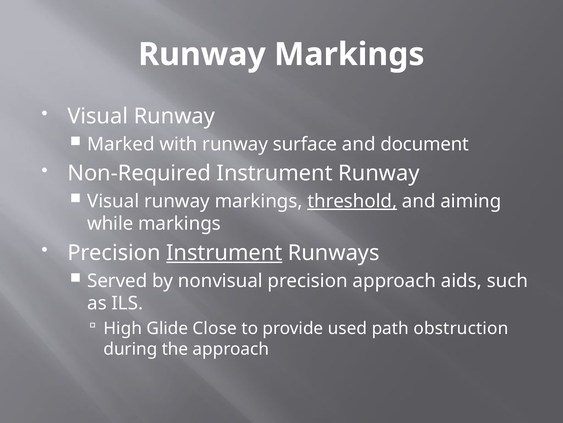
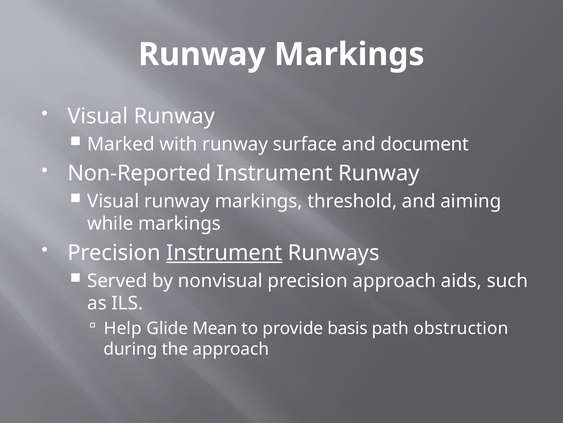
Non-Required: Non-Required -> Non-Reported
threshold underline: present -> none
High: High -> Help
Close: Close -> Mean
used: used -> basis
